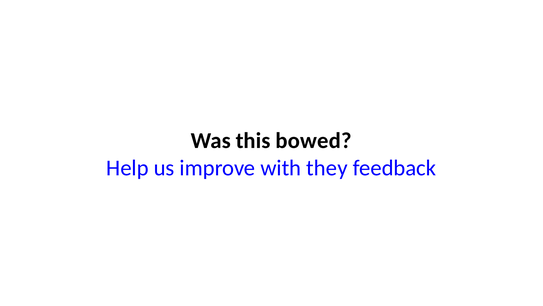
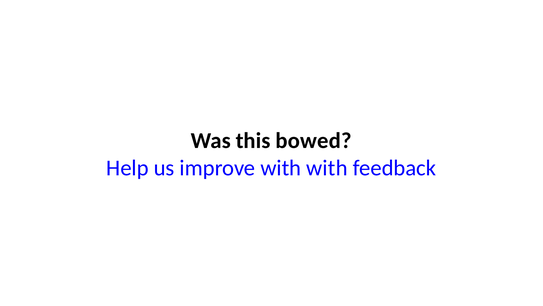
with they: they -> with
